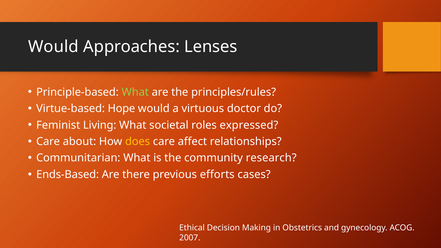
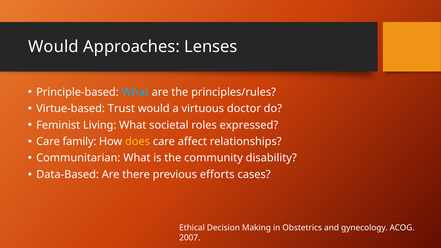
What at (135, 92) colour: light green -> light blue
Hope: Hope -> Trust
about: about -> family
research: research -> disability
Ends-Based: Ends-Based -> Data-Based
